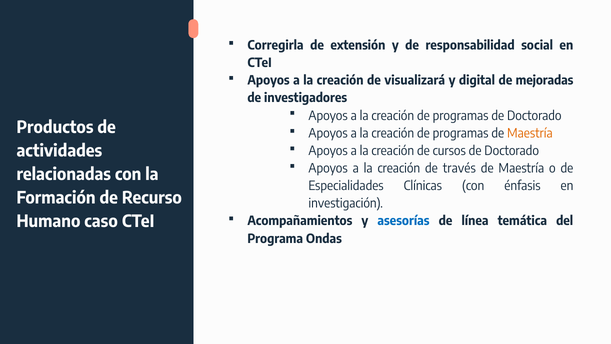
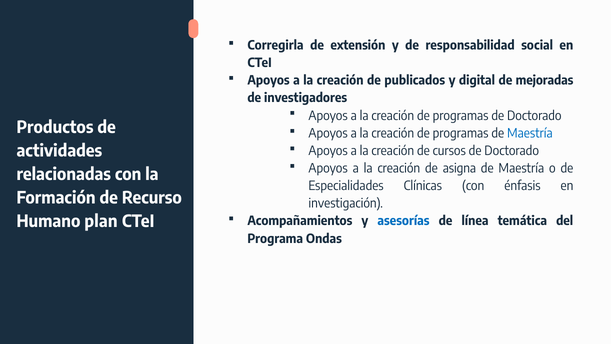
visualizará: visualizará -> publicados
Maestría at (530, 133) colour: orange -> blue
través: través -> asigna
caso: caso -> plan
